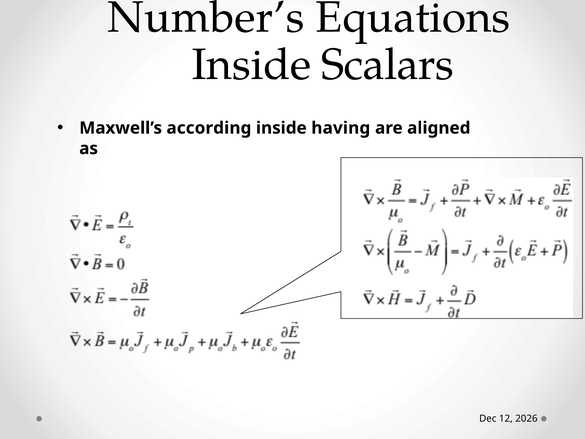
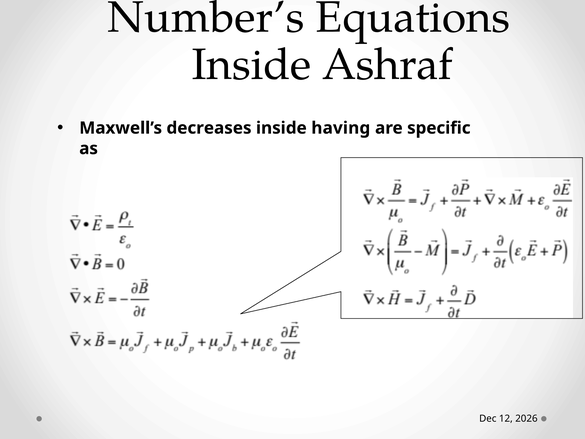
Scalars: Scalars -> Ashraf
according: according -> decreases
aligned: aligned -> specific
